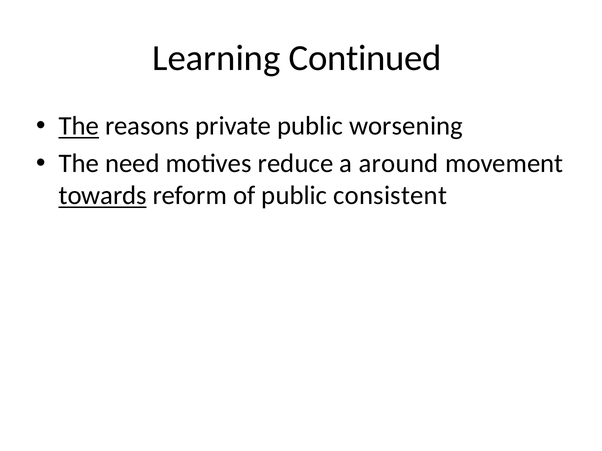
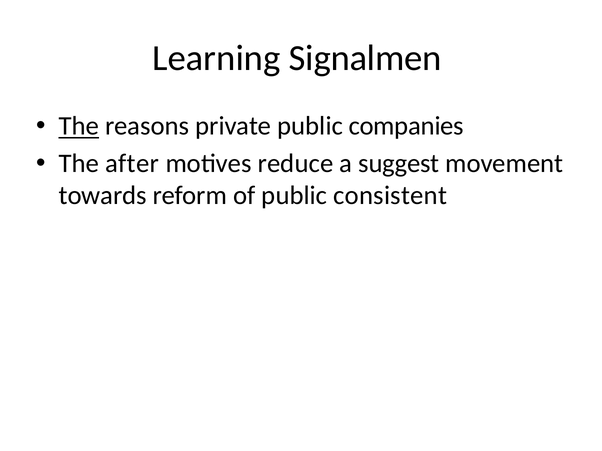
Continued: Continued -> Signalmen
worsening: worsening -> companies
need: need -> after
around: around -> suggest
towards underline: present -> none
